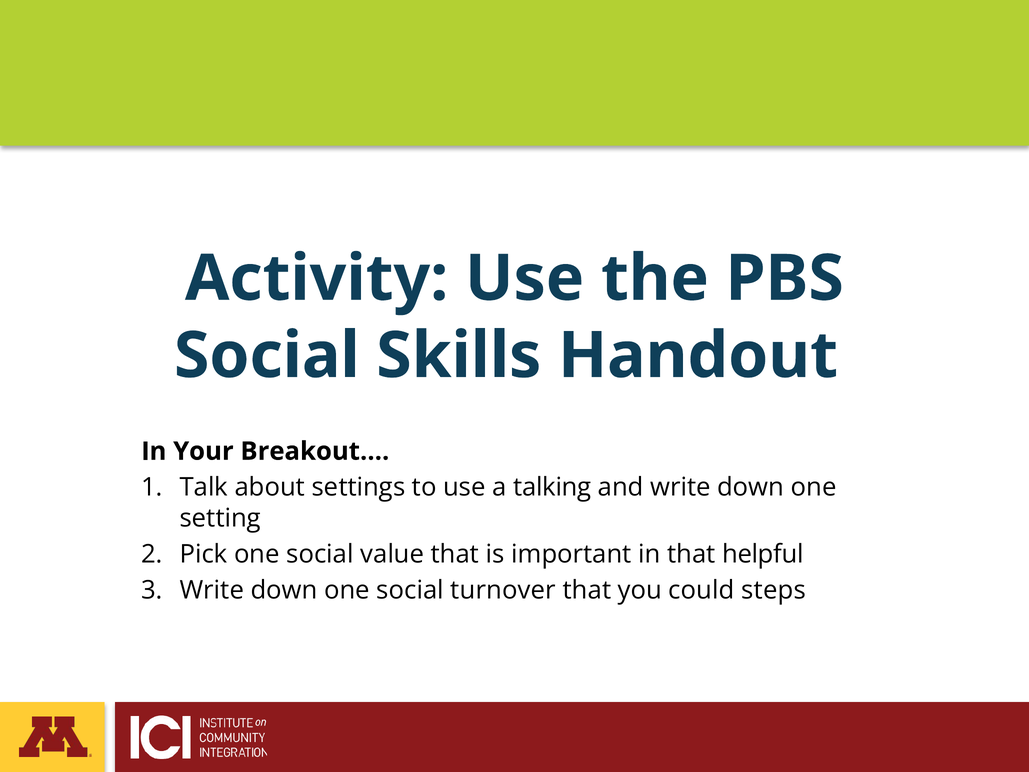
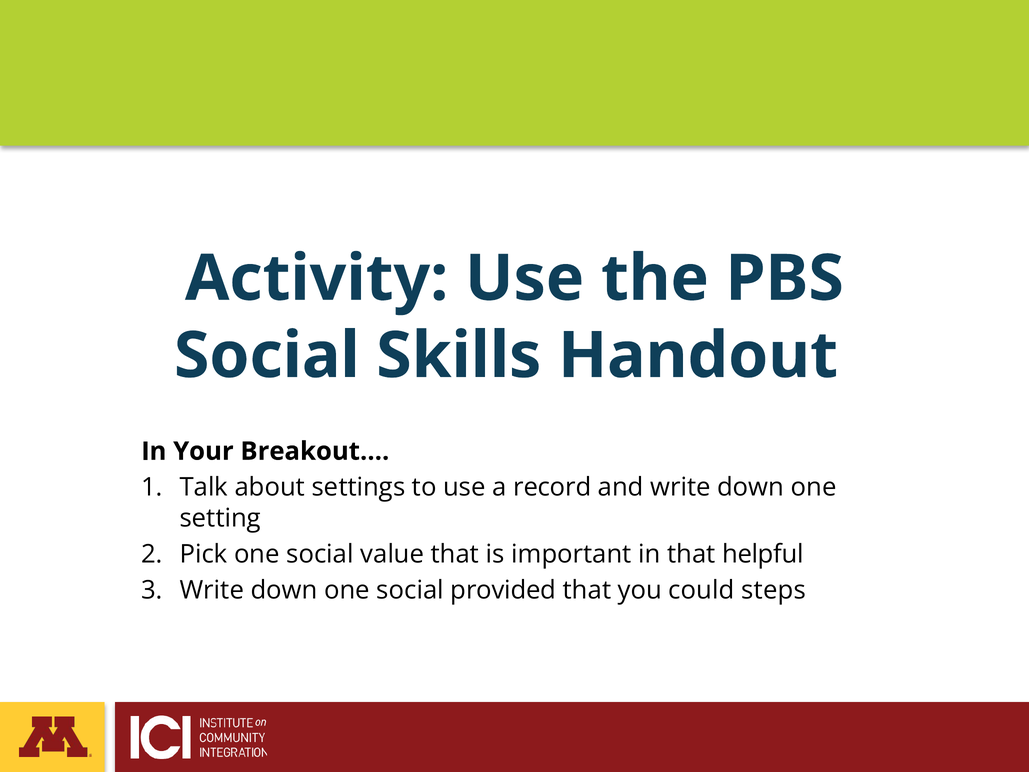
talking: talking -> record
turnover: turnover -> provided
